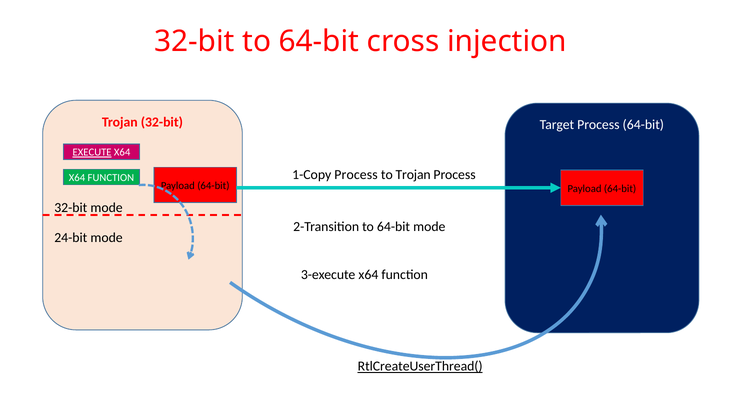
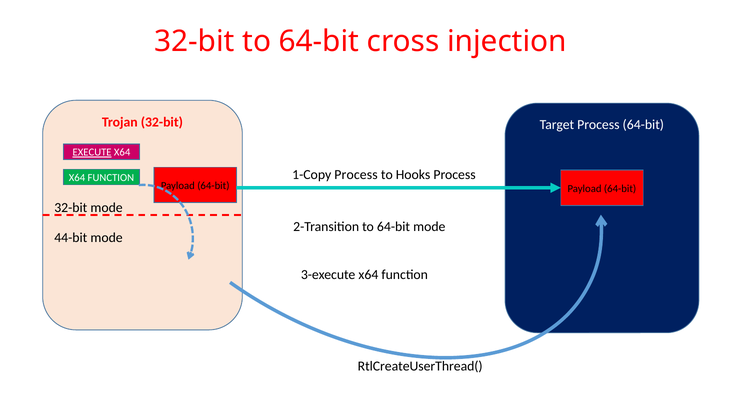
to Trojan: Trojan -> Hooks
24-bit: 24-bit -> 44-bit
RtlCreateUserThread( underline: present -> none
